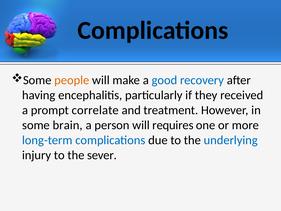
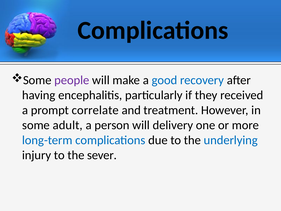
people colour: orange -> purple
brain: brain -> adult
requires: requires -> delivery
